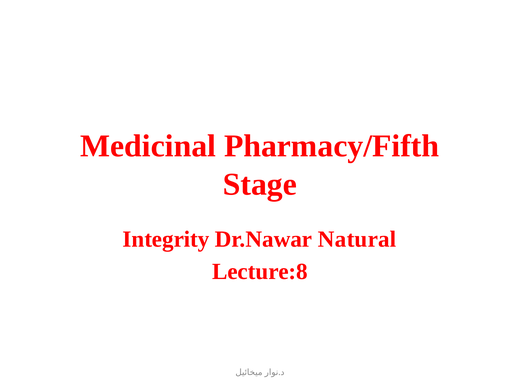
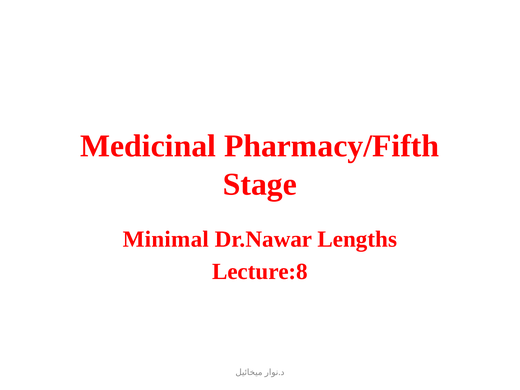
Integrity: Integrity -> Minimal
Natural: Natural -> Lengths
